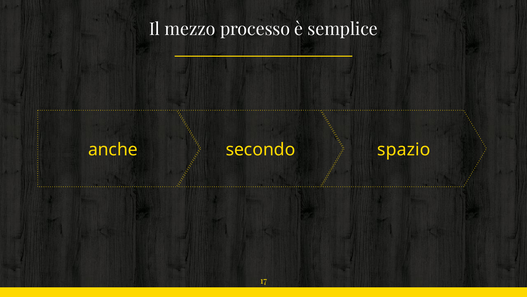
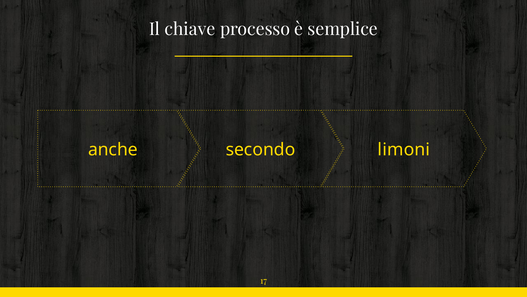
mezzo: mezzo -> chiave
spazio: spazio -> limoni
